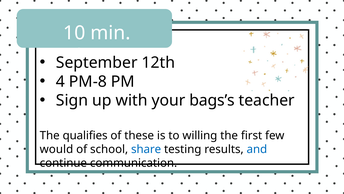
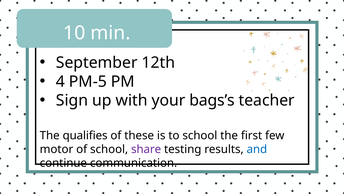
PM-8: PM-8 -> PM-5
to willing: willing -> school
would: would -> motor
share colour: blue -> purple
